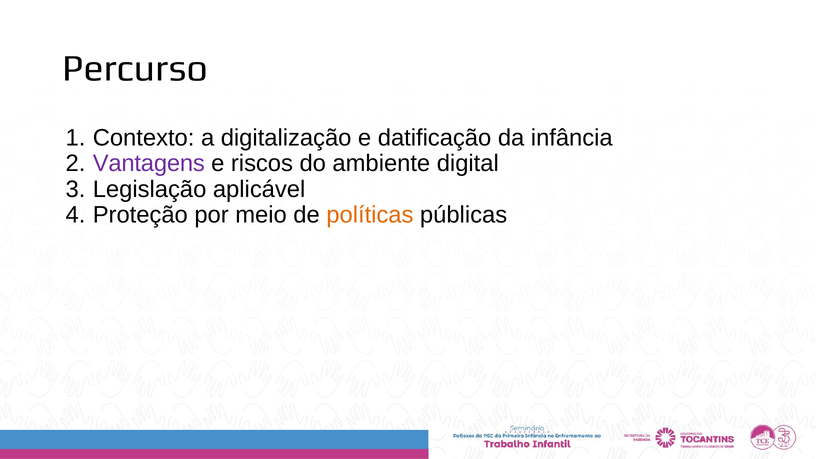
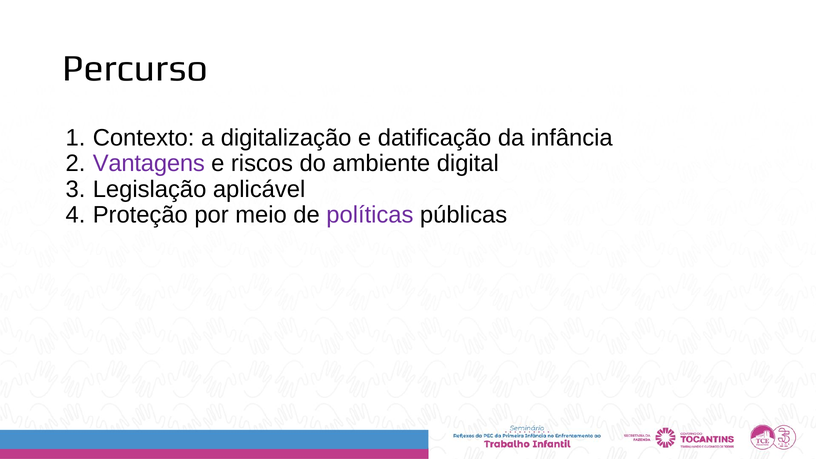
políticas colour: orange -> purple
